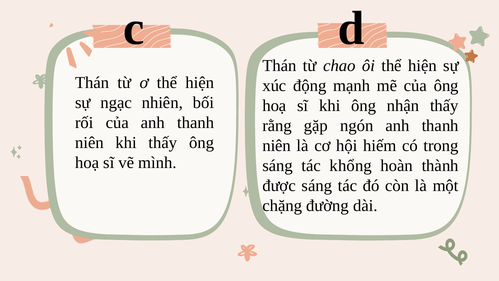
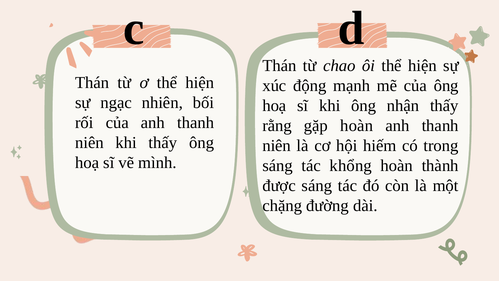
gặp ngón: ngón -> hoàn
